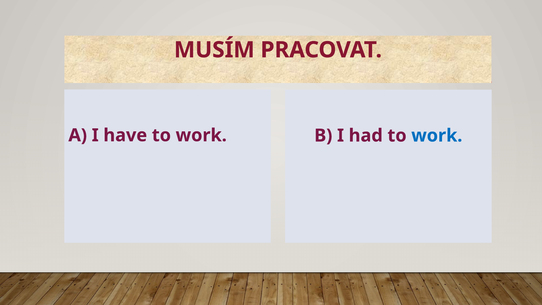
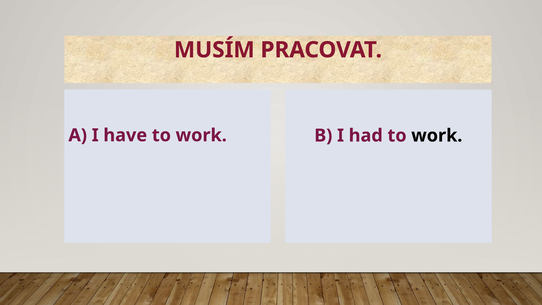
work at (437, 136) colour: blue -> black
